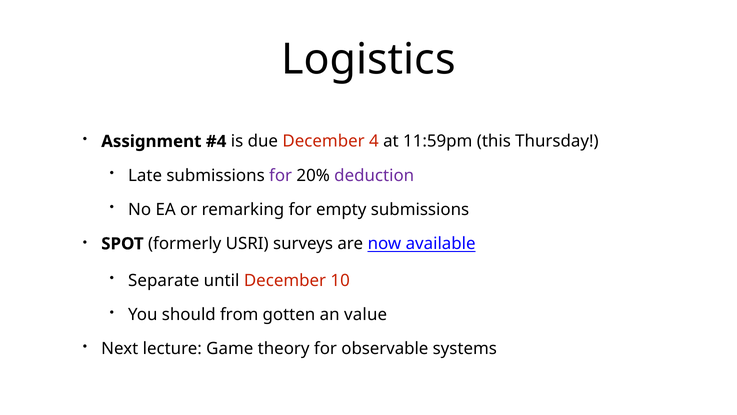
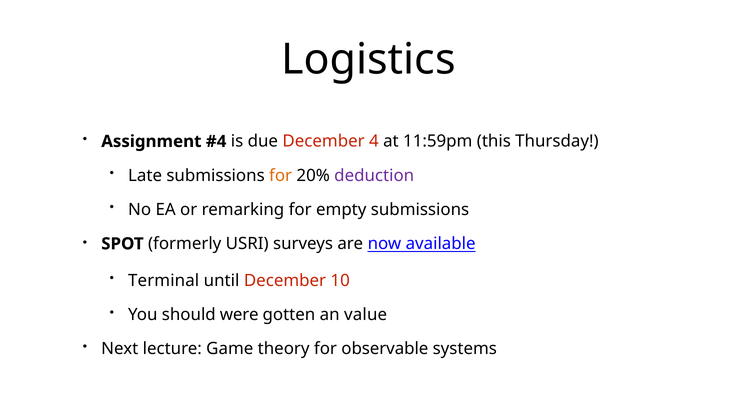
for at (281, 175) colour: purple -> orange
Separate: Separate -> Terminal
from: from -> were
